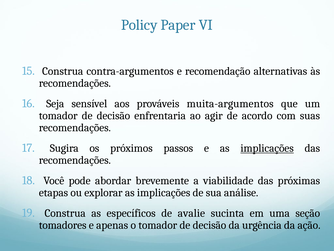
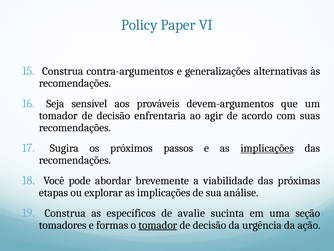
recomendação: recomendação -> generalizações
muita-argumentos: muita-argumentos -> devem-argumentos
apenas: apenas -> formas
tomador at (158, 225) underline: none -> present
